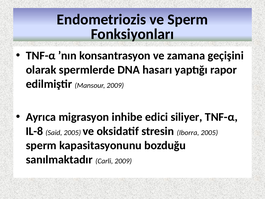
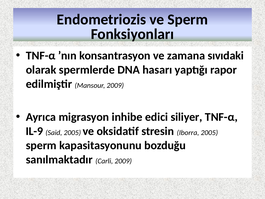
geçişini: geçişini -> sıvıdaki
IL-8: IL-8 -> IL-9
